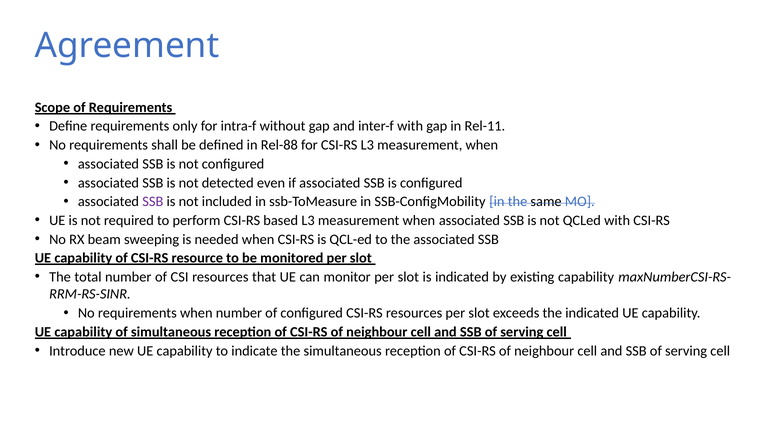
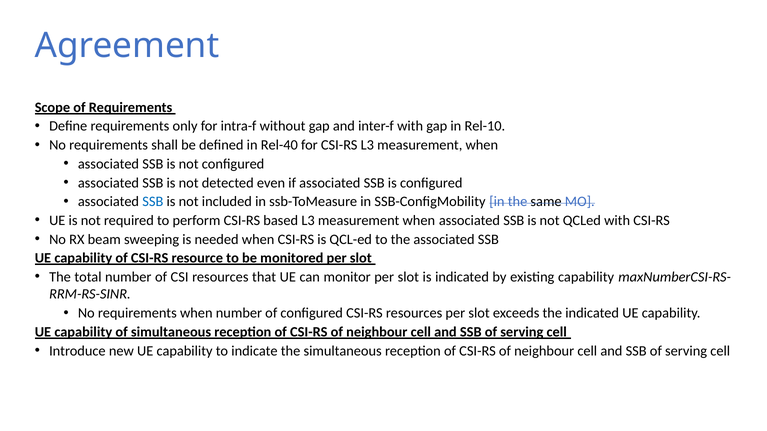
Rel-11: Rel-11 -> Rel-10
Rel-88: Rel-88 -> Rel-40
SSB at (153, 202) colour: purple -> blue
